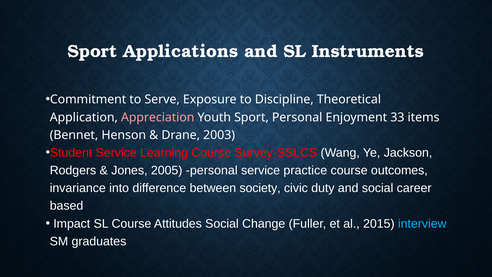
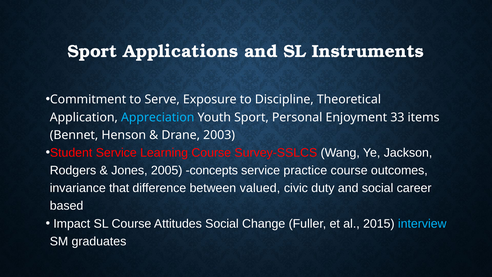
Appreciation colour: pink -> light blue
2005 personal: personal -> concepts
into: into -> that
society: society -> valued
